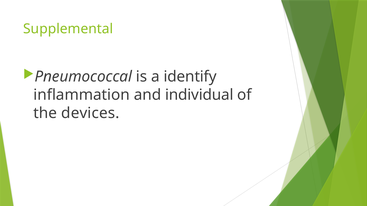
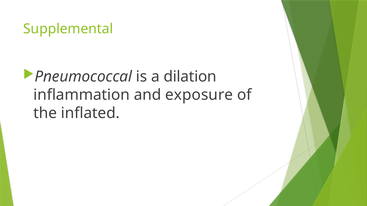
identify: identify -> dilation
individual: individual -> exposure
devices: devices -> inflated
